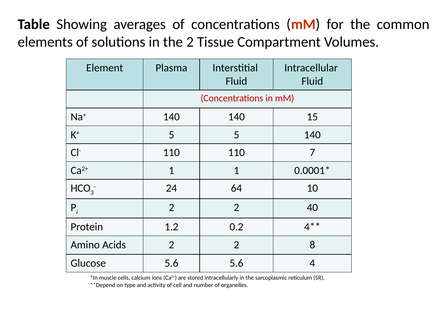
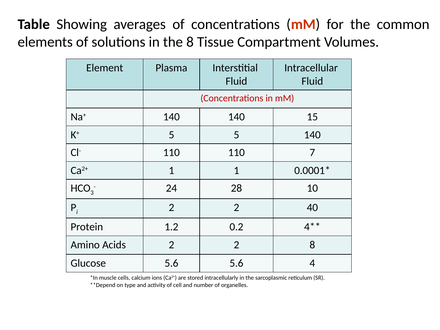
the 2: 2 -> 8
64: 64 -> 28
